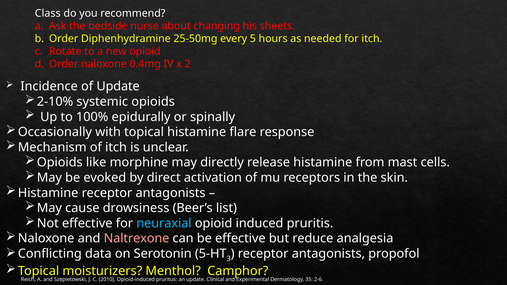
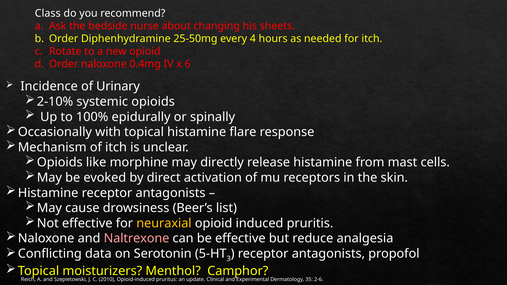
5: 5 -> 4
2: 2 -> 6
of Update: Update -> Urinary
neuraxial colour: light blue -> yellow
